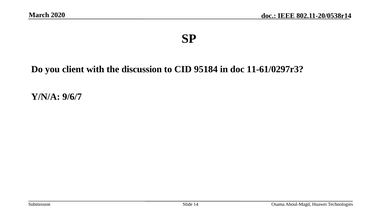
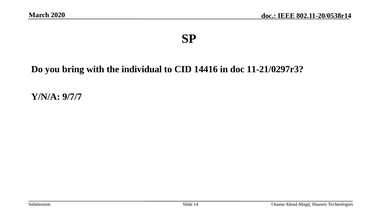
client: client -> bring
discussion: discussion -> individual
95184: 95184 -> 14416
11-61/0297r3: 11-61/0297r3 -> 11-21/0297r3
9/6/7: 9/6/7 -> 9/7/7
